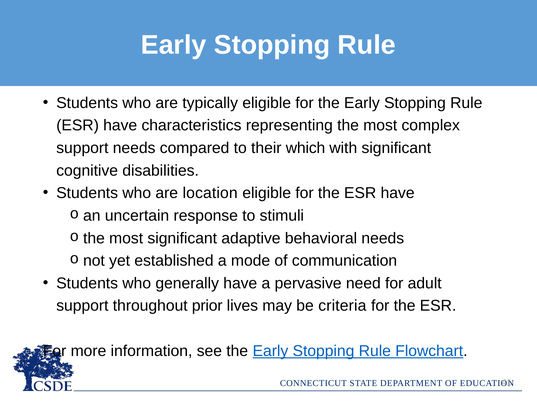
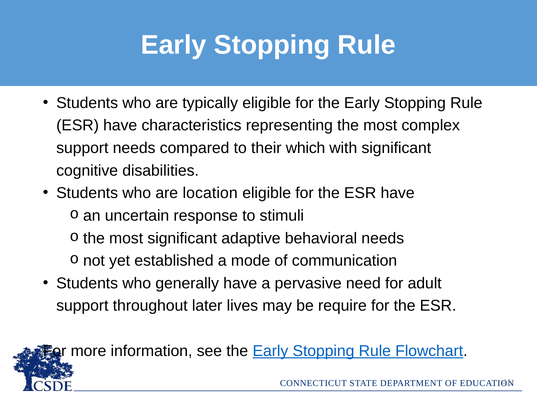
prior: prior -> later
criteria: criteria -> require
